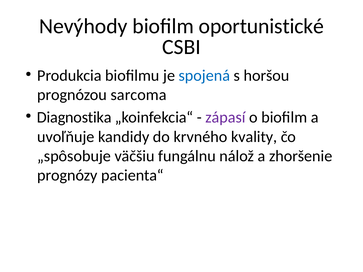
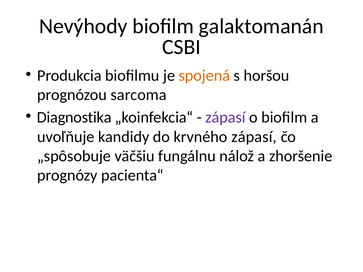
oportunistické: oportunistické -> galaktomanán
spojená colour: blue -> orange
krvného kvality: kvality -> zápasí
